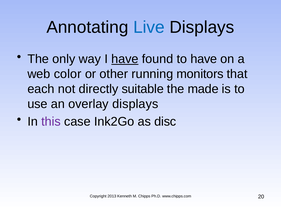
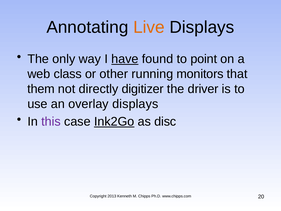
Live colour: blue -> orange
to have: have -> point
color: color -> class
each: each -> them
suitable: suitable -> digitizer
made: made -> driver
Ink2Go underline: none -> present
